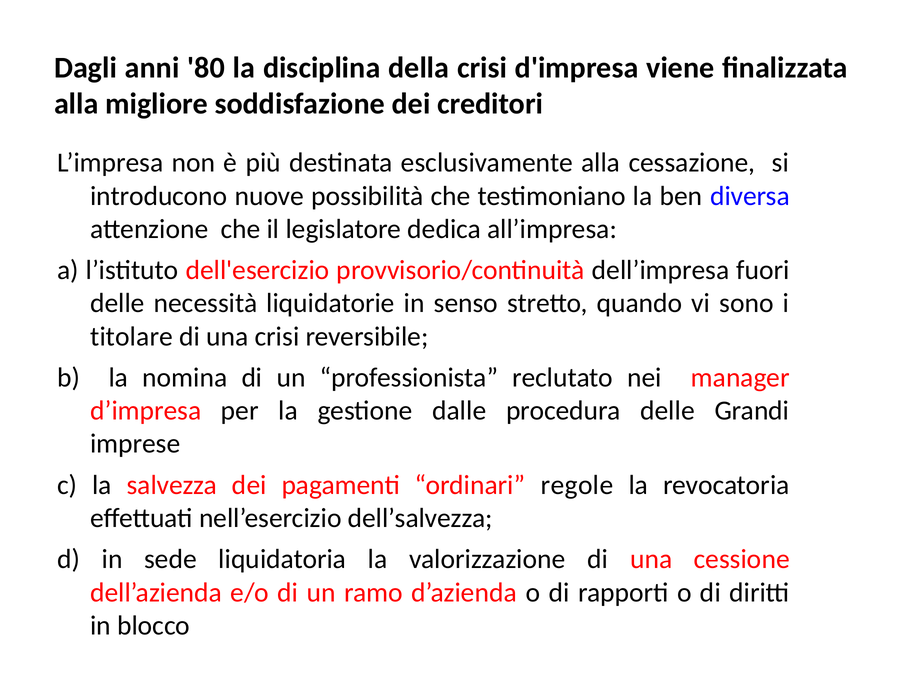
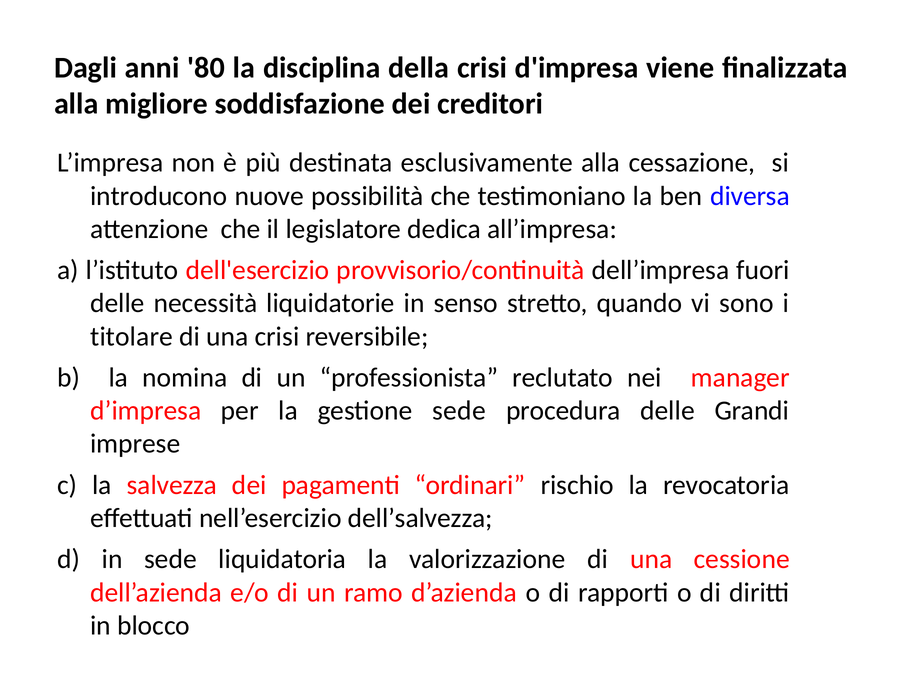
gestione dalle: dalle -> sede
regole: regole -> rischio
